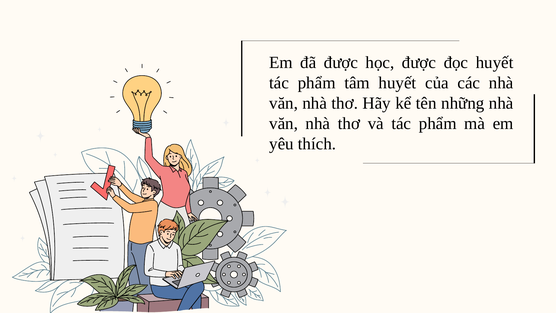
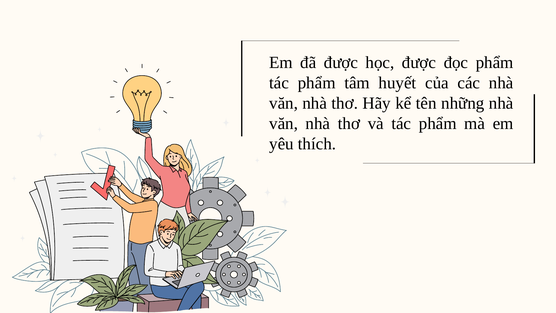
huyết at (495, 62): huyết -> phẩm
